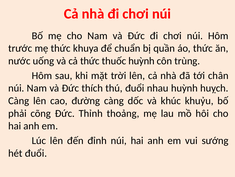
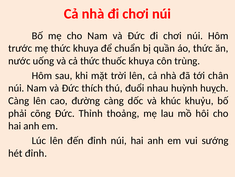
thuốc huỳnh: huỳnh -> khuya
hét đuổi: đuổi -> đỉnh
